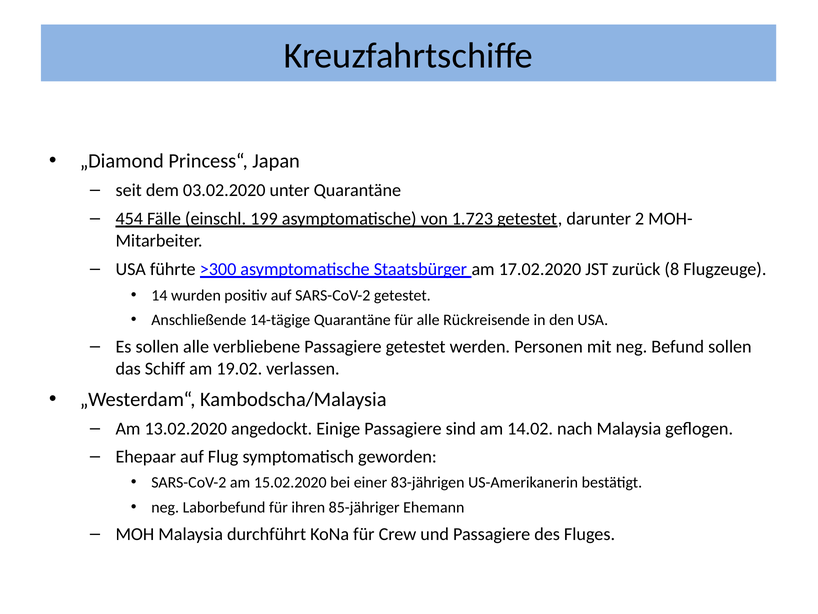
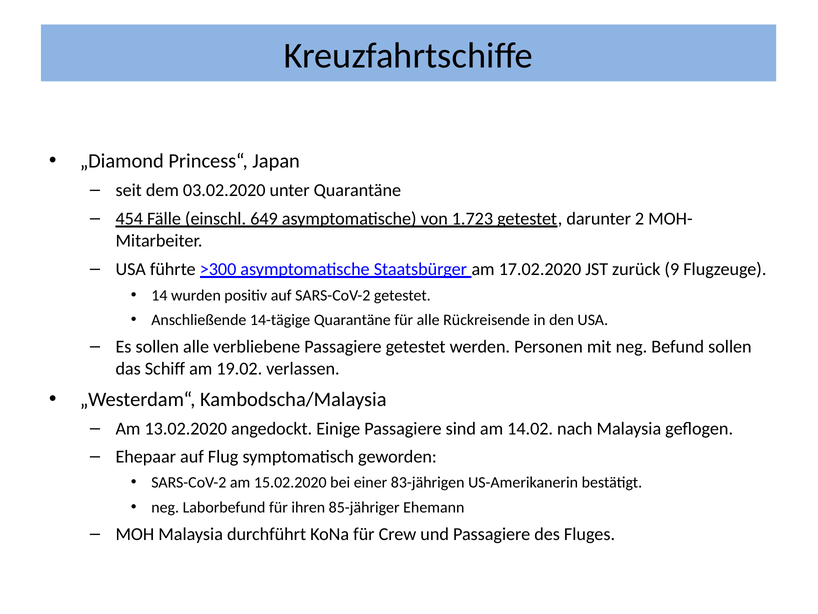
199: 199 -> 649
8: 8 -> 9
